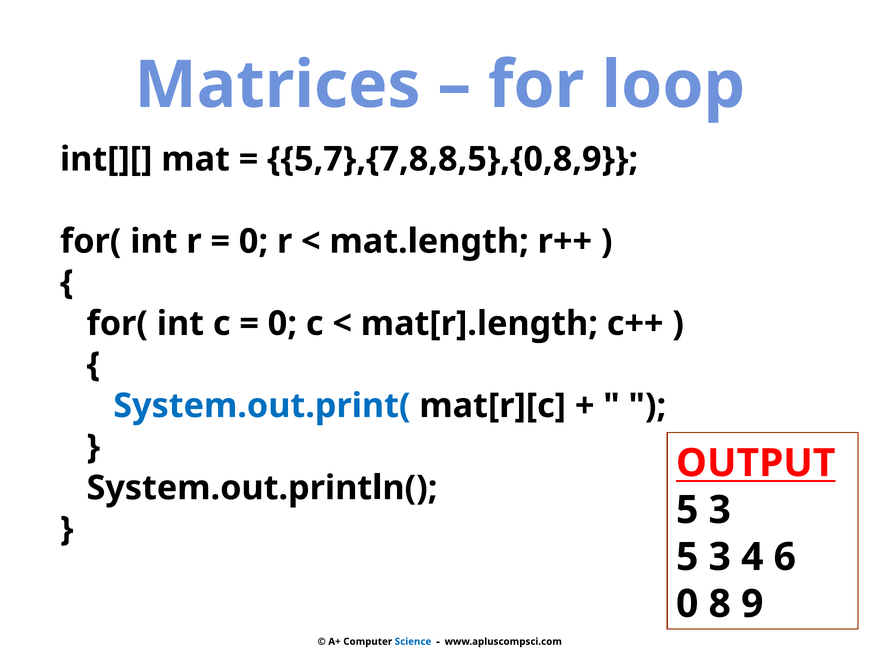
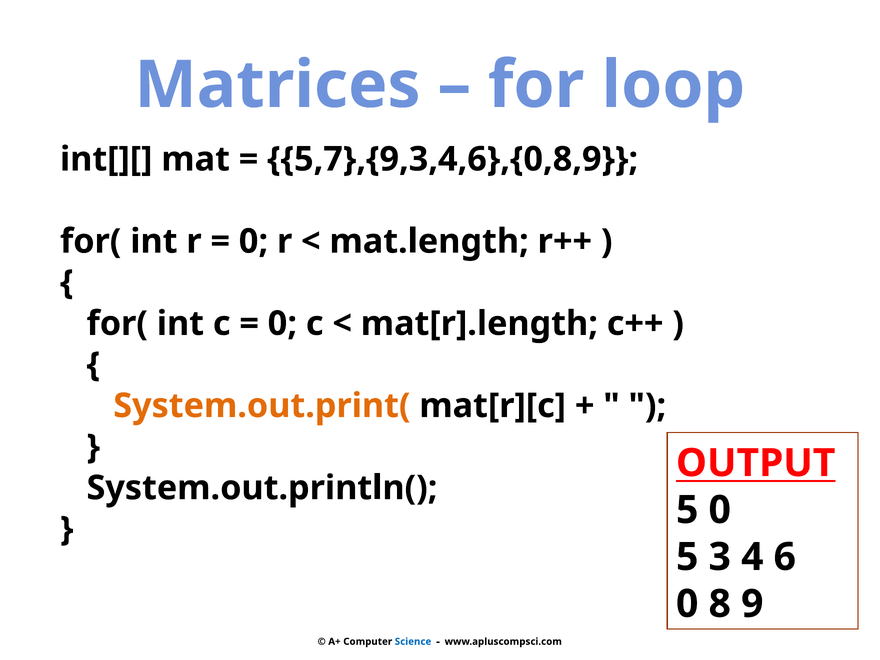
5,7},{7,8,8,5},{0,8,9: 5,7},{7,8,8,5},{0,8,9 -> 5,7},{9,3,4,6},{0,8,9
System.out.print( colour: blue -> orange
3 at (720, 510): 3 -> 0
